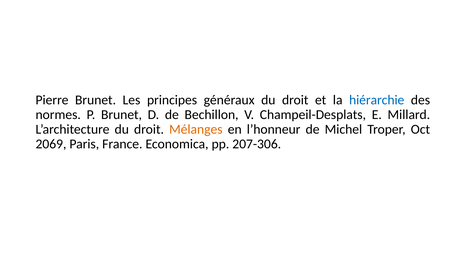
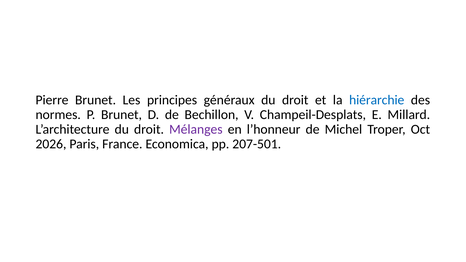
Mélanges colour: orange -> purple
2069: 2069 -> 2026
207-306: 207-306 -> 207-501
